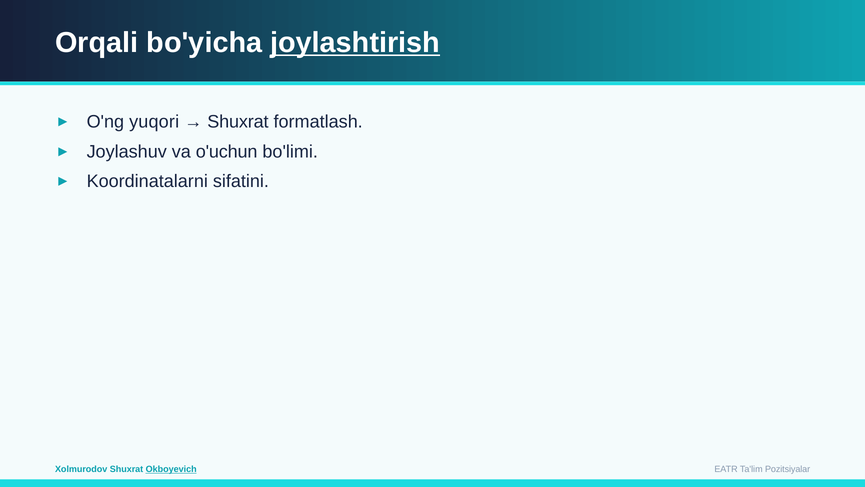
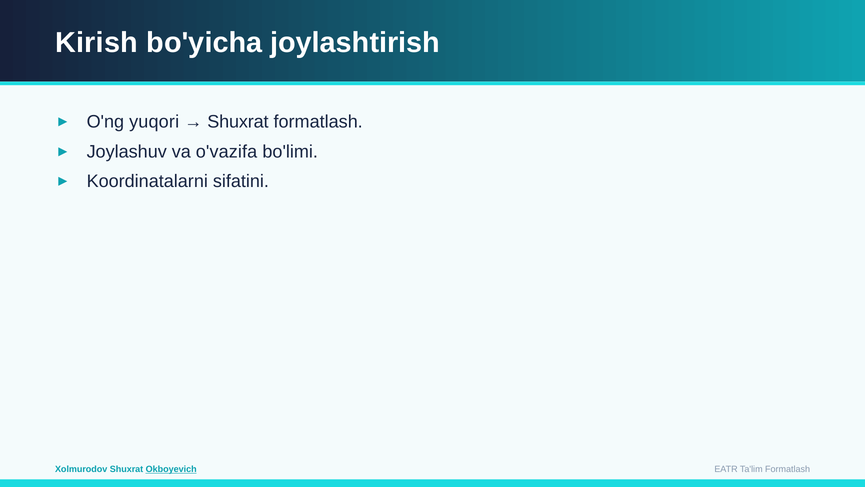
Orqali: Orqali -> Kirish
joylashtirish underline: present -> none
o'uchun: o'uchun -> o'vazifa
Ta'lim Pozitsiyalar: Pozitsiyalar -> Formatlash
